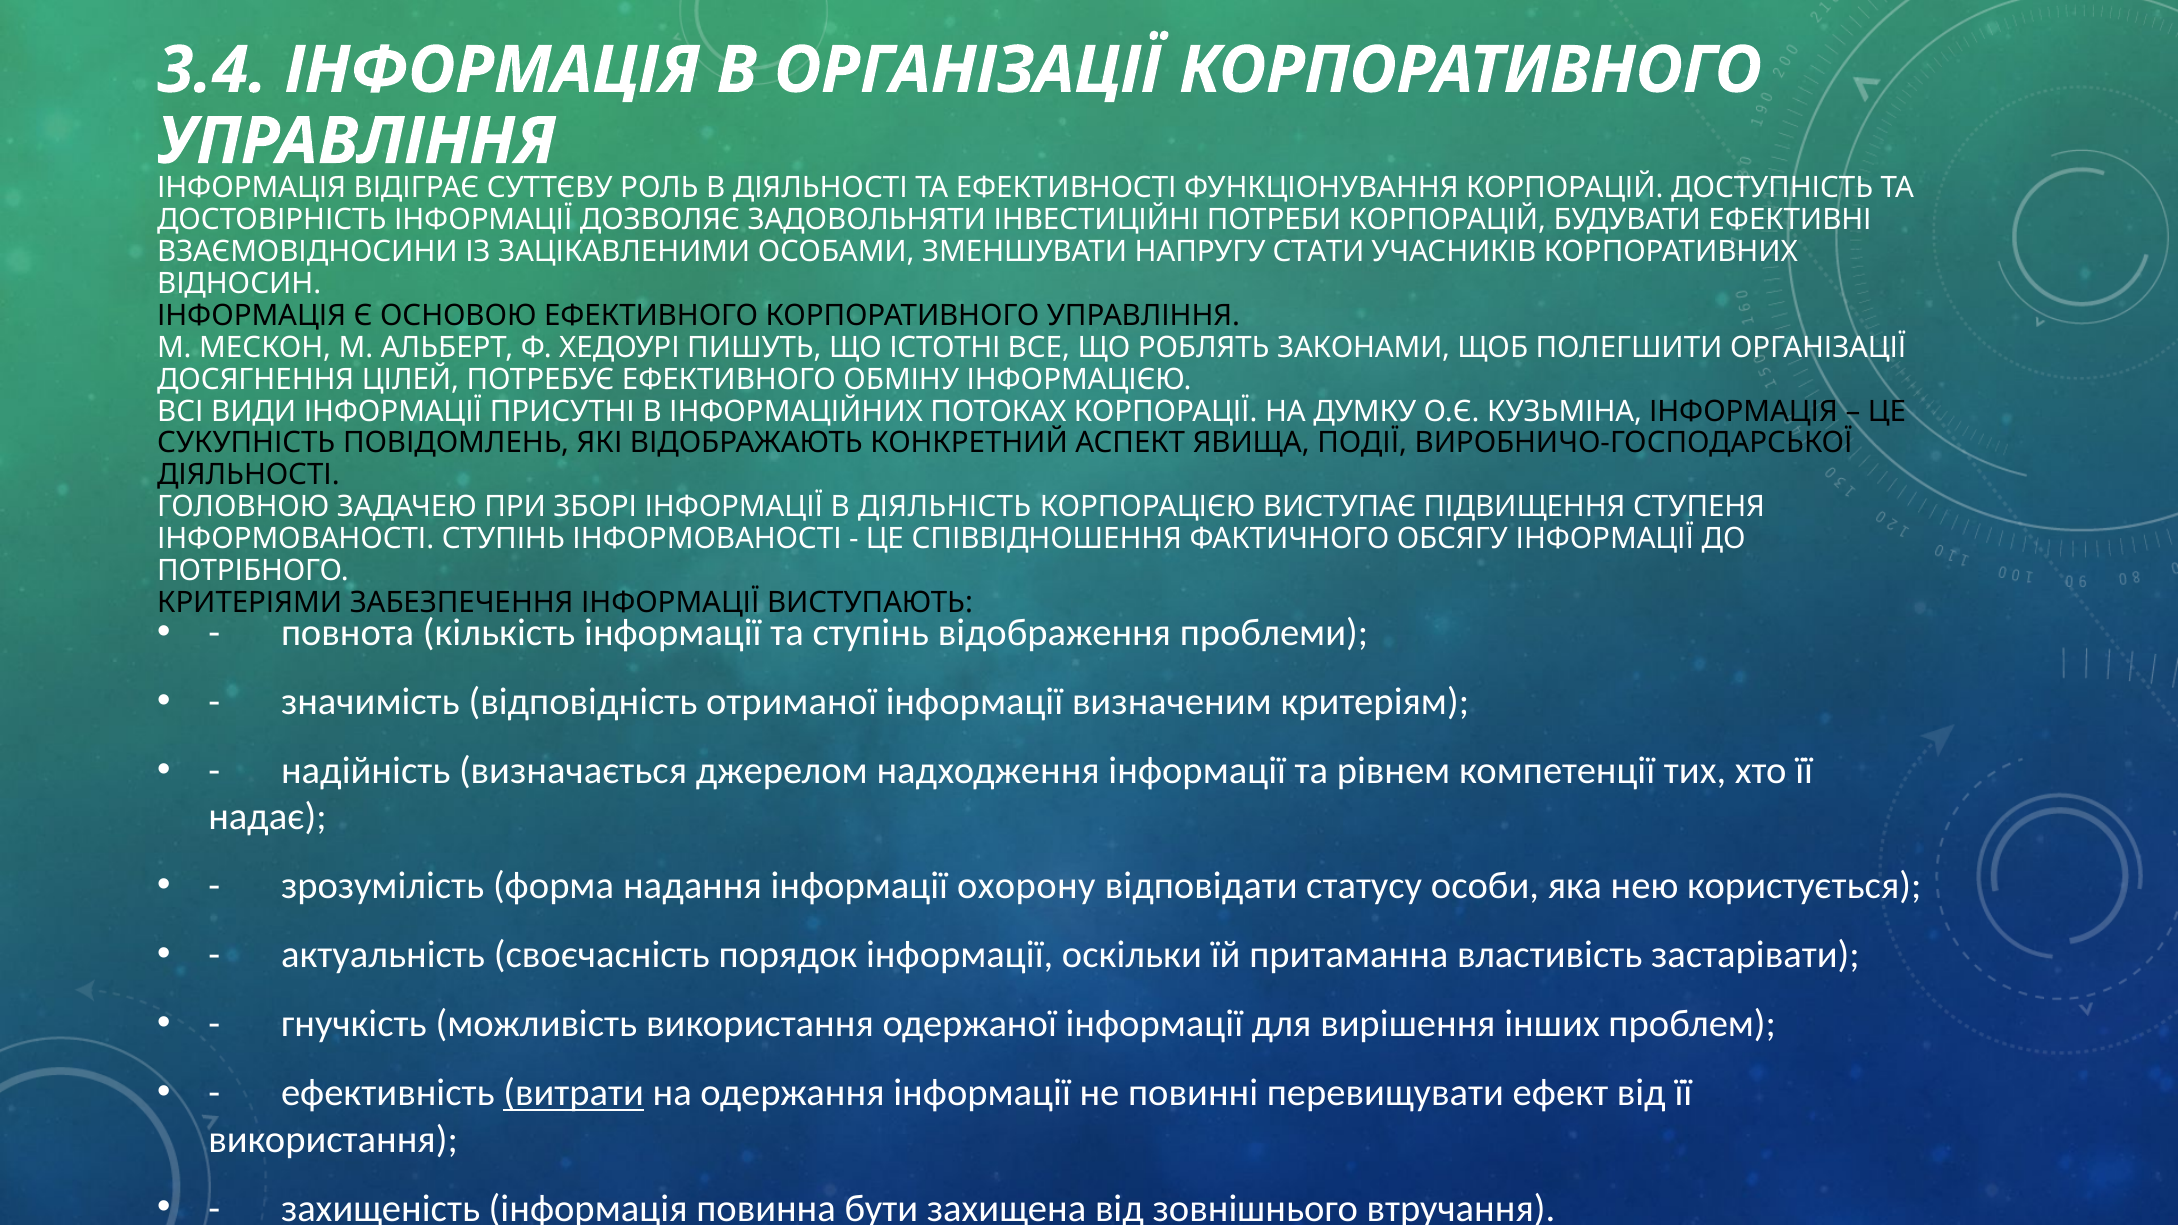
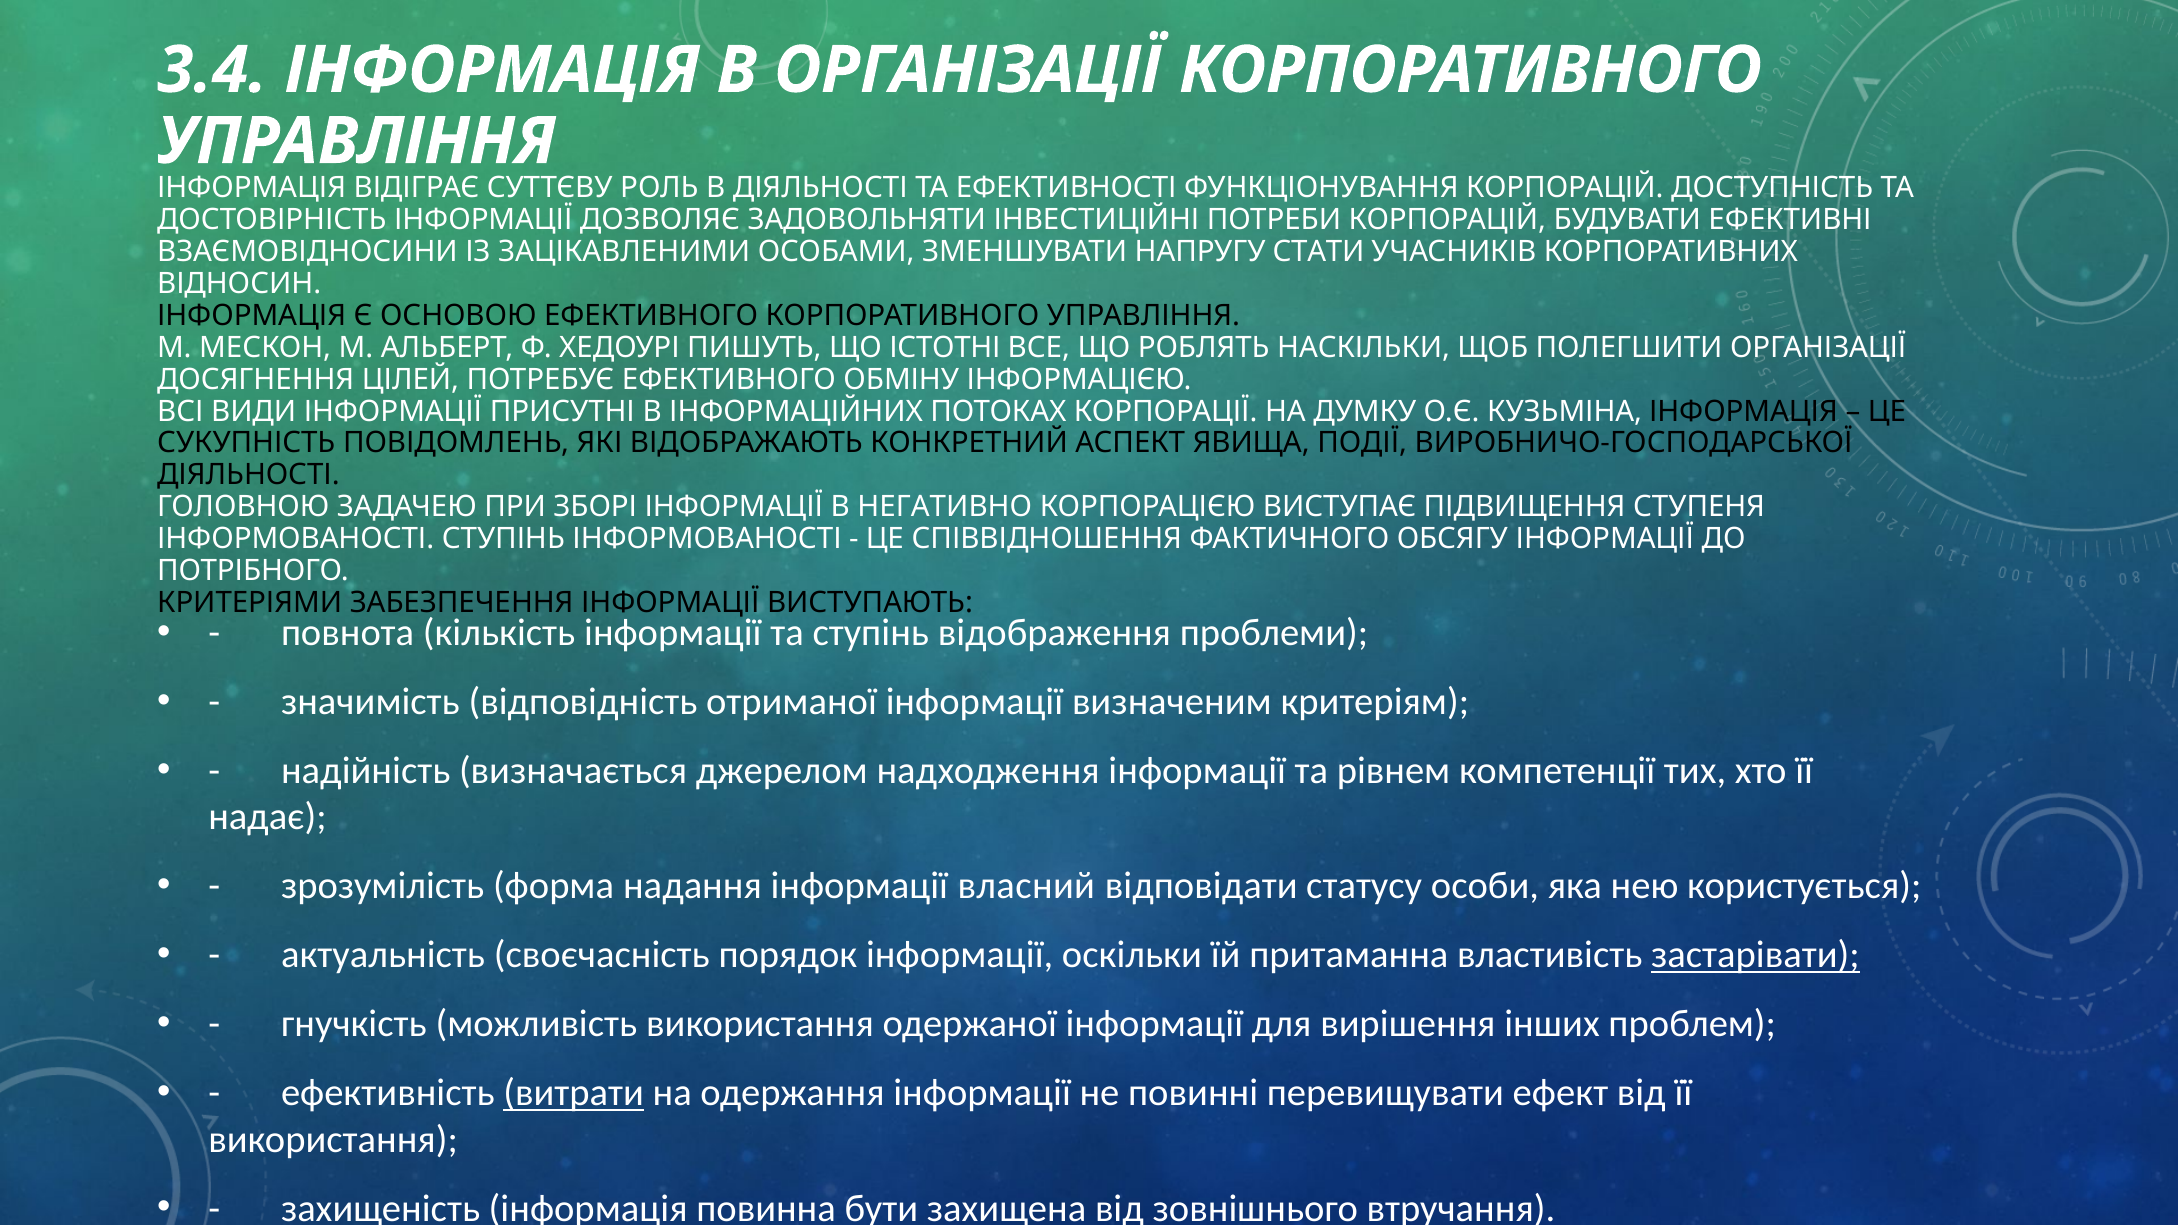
ЗАКОНАМИ: ЗАКОНАМИ -> НАСКІЛЬКИ
ДІЯЛЬНІСТЬ: ДІЯЛЬНІСТЬ -> НЕГАТИВНО
охорону: охорону -> власний
застарівати underline: none -> present
